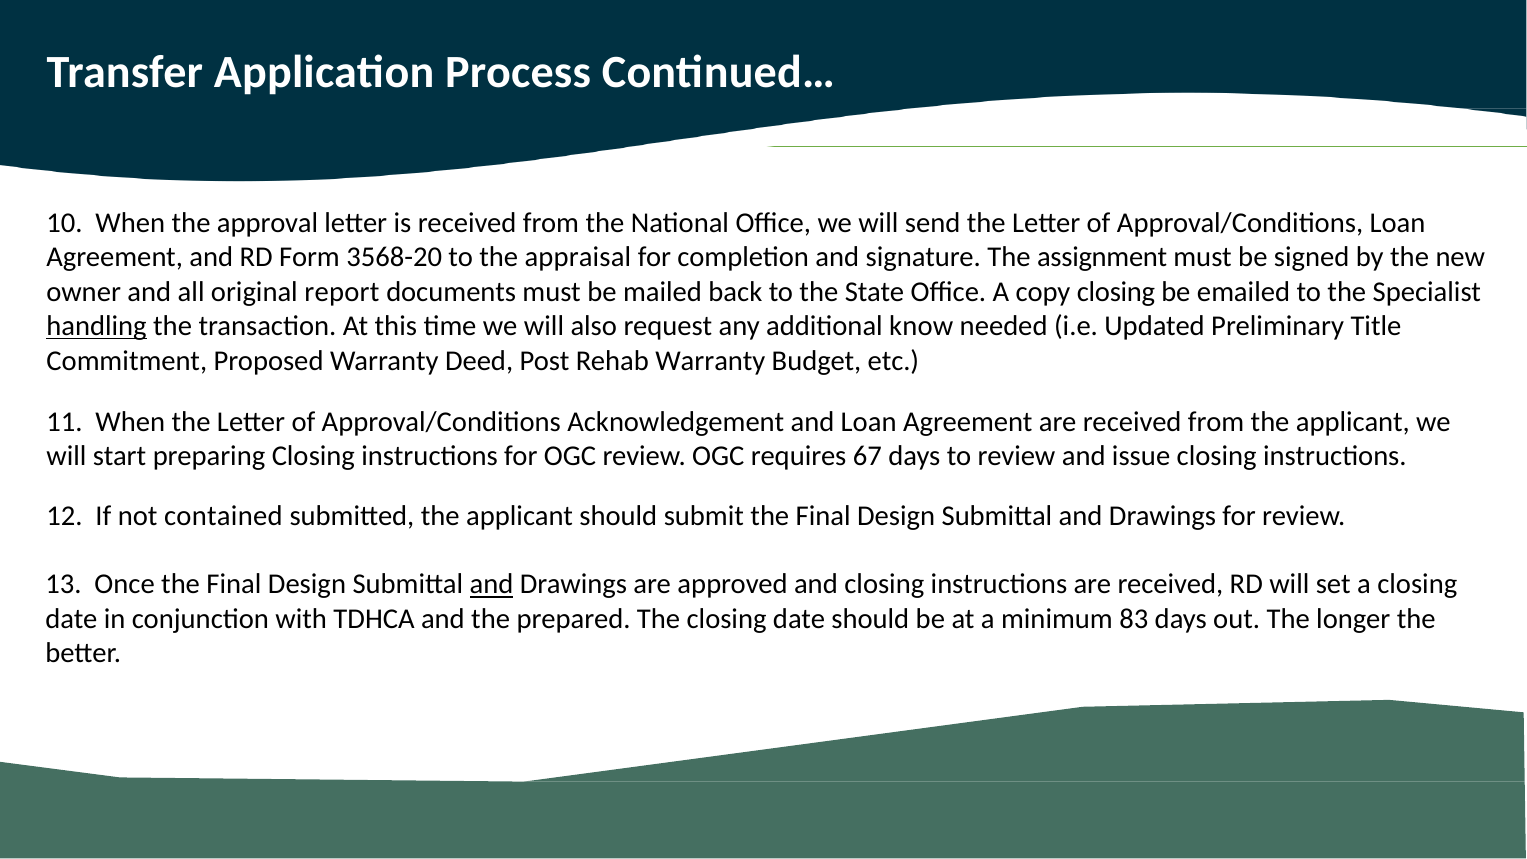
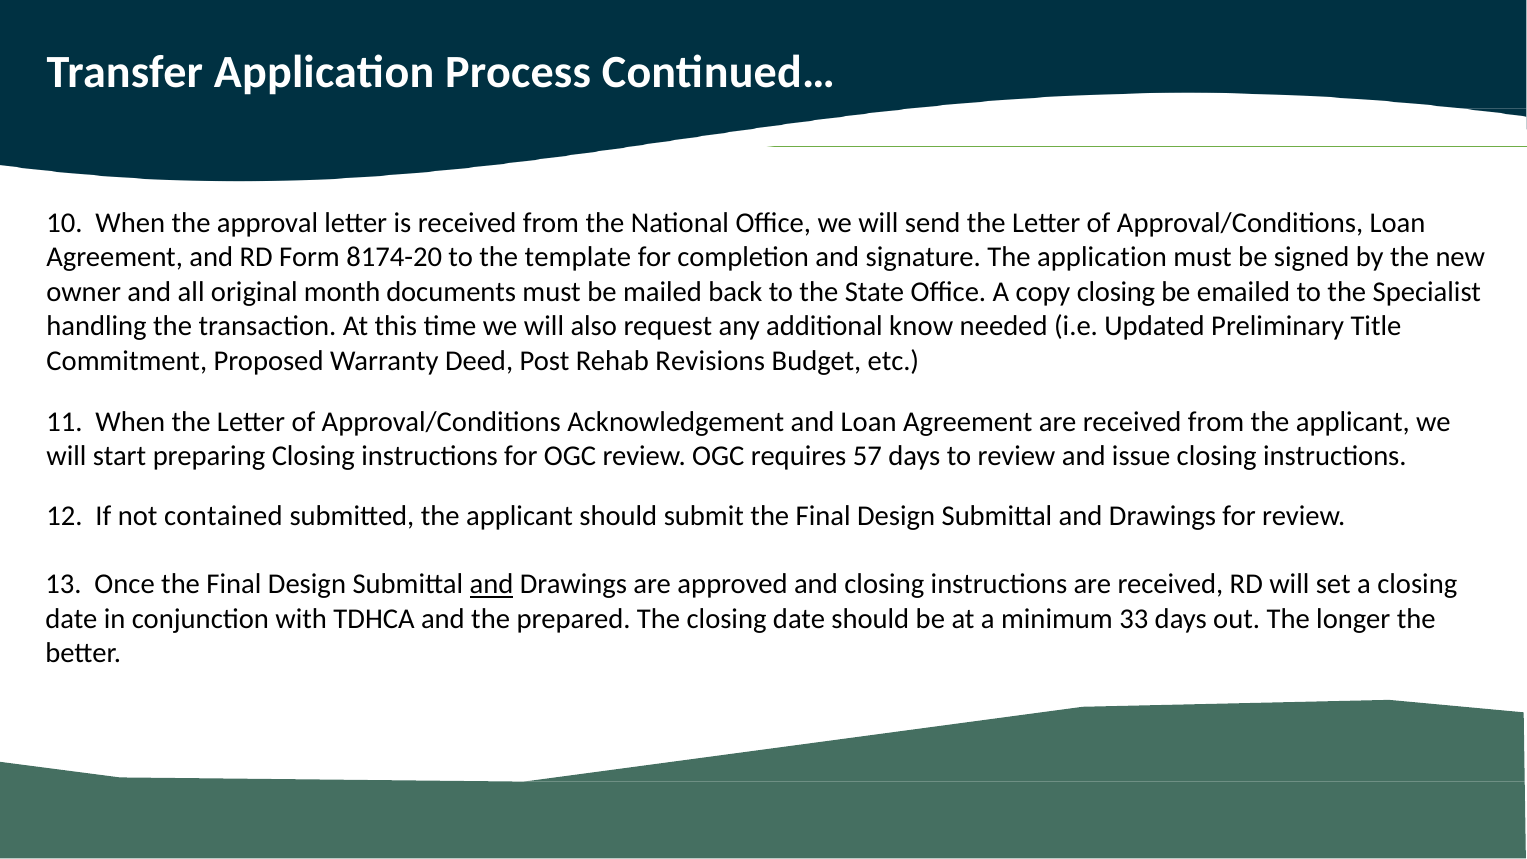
3568-20: 3568-20 -> 8174-20
appraisal: appraisal -> template
The assignment: assignment -> application
report: report -> month
handling underline: present -> none
Rehab Warranty: Warranty -> Revisions
67: 67 -> 57
83: 83 -> 33
